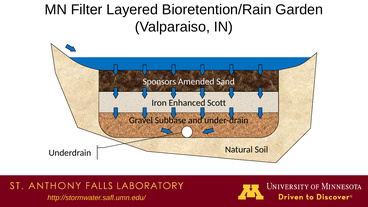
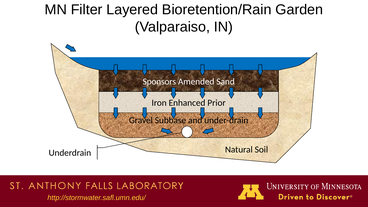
Scott: Scott -> Prior
